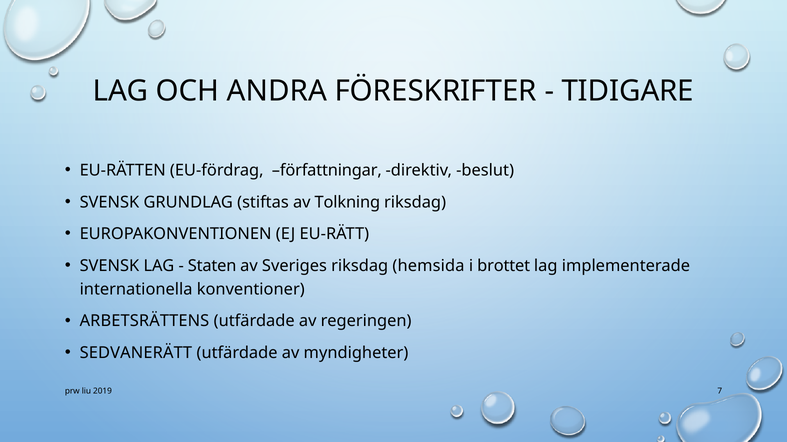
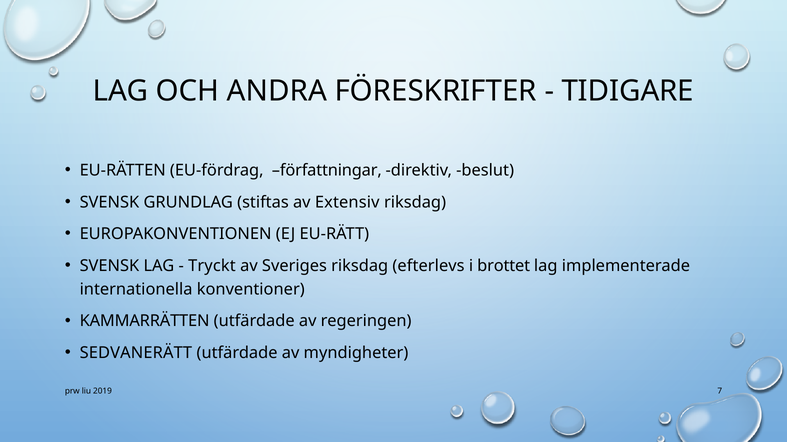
Tolkning: Tolkning -> Extensiv
Staten: Staten -> Tryckt
hemsida: hemsida -> efterlevs
ARBETSRÄTTENS: ARBETSRÄTTENS -> KAMMARRÄTTEN
